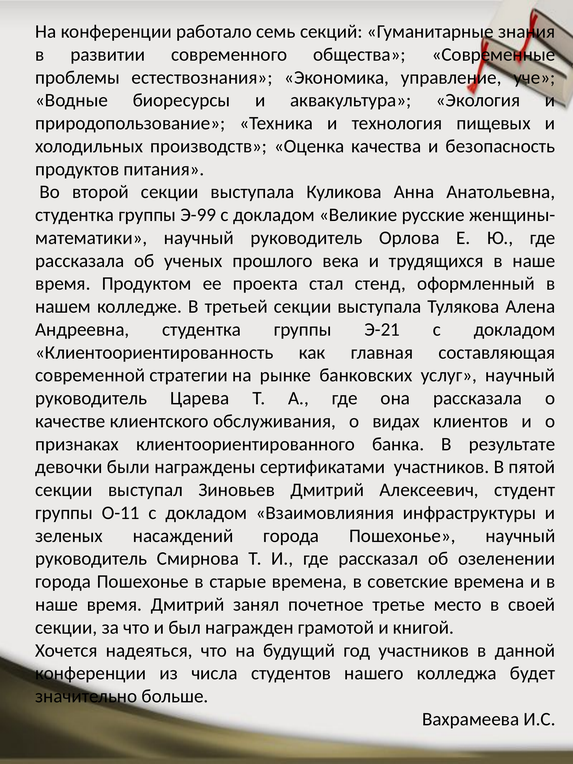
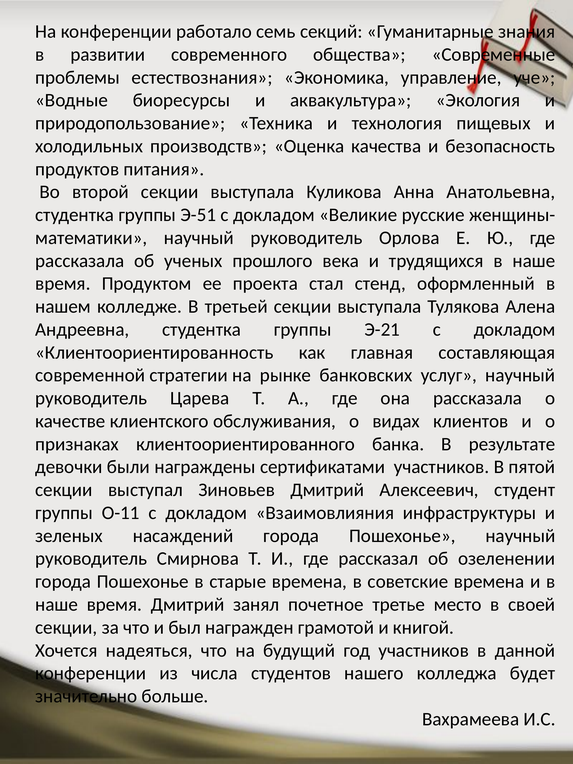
Э-99: Э-99 -> Э-51
